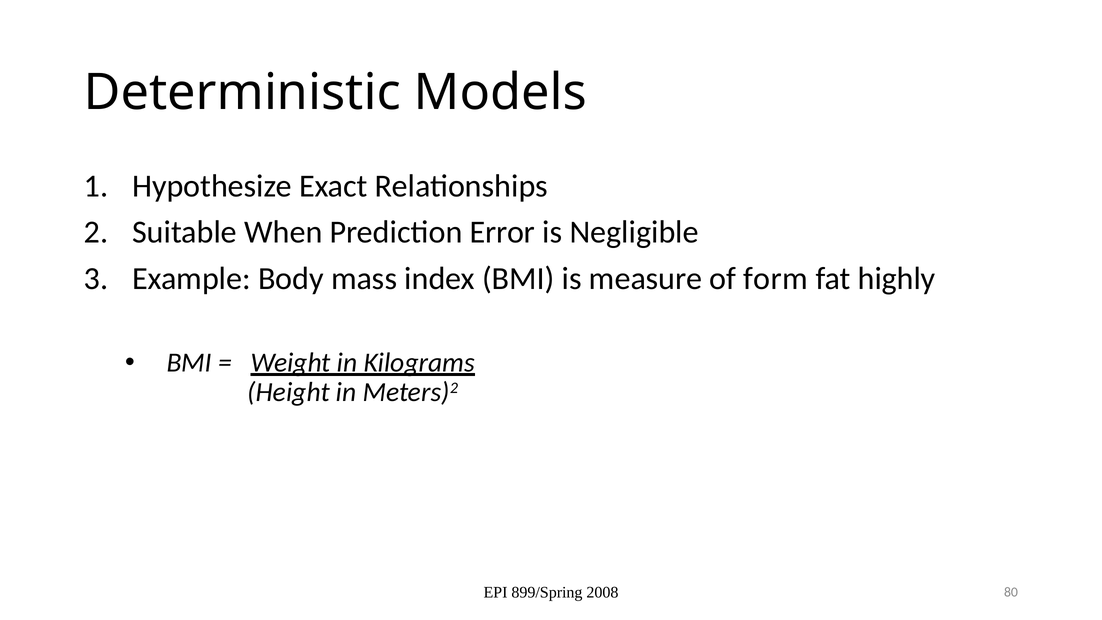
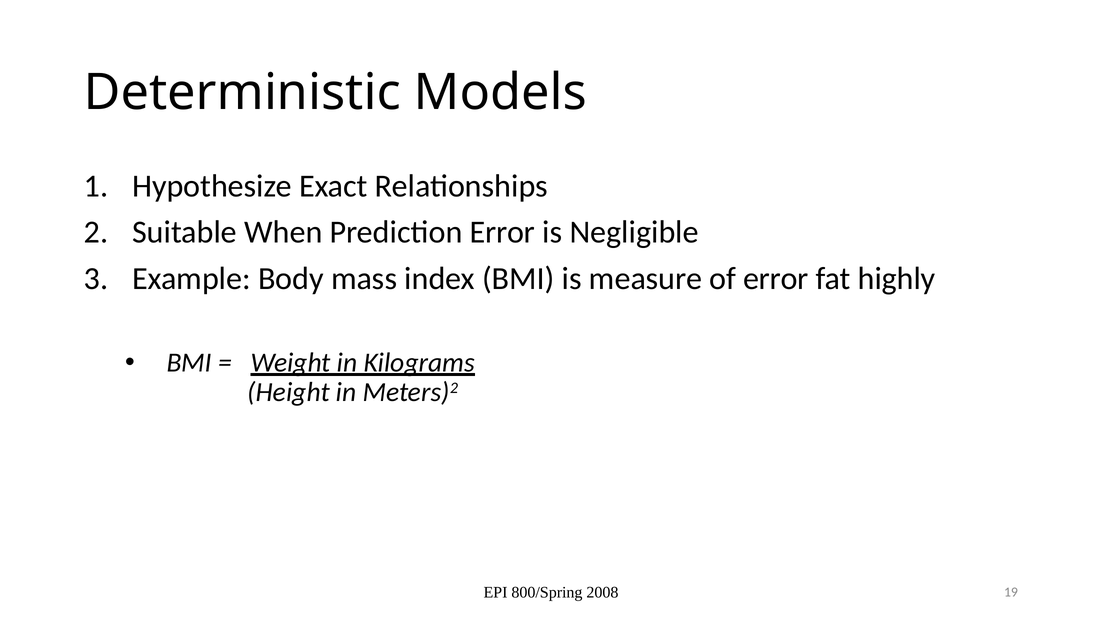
of form: form -> error
899/Spring: 899/Spring -> 800/Spring
80: 80 -> 19
